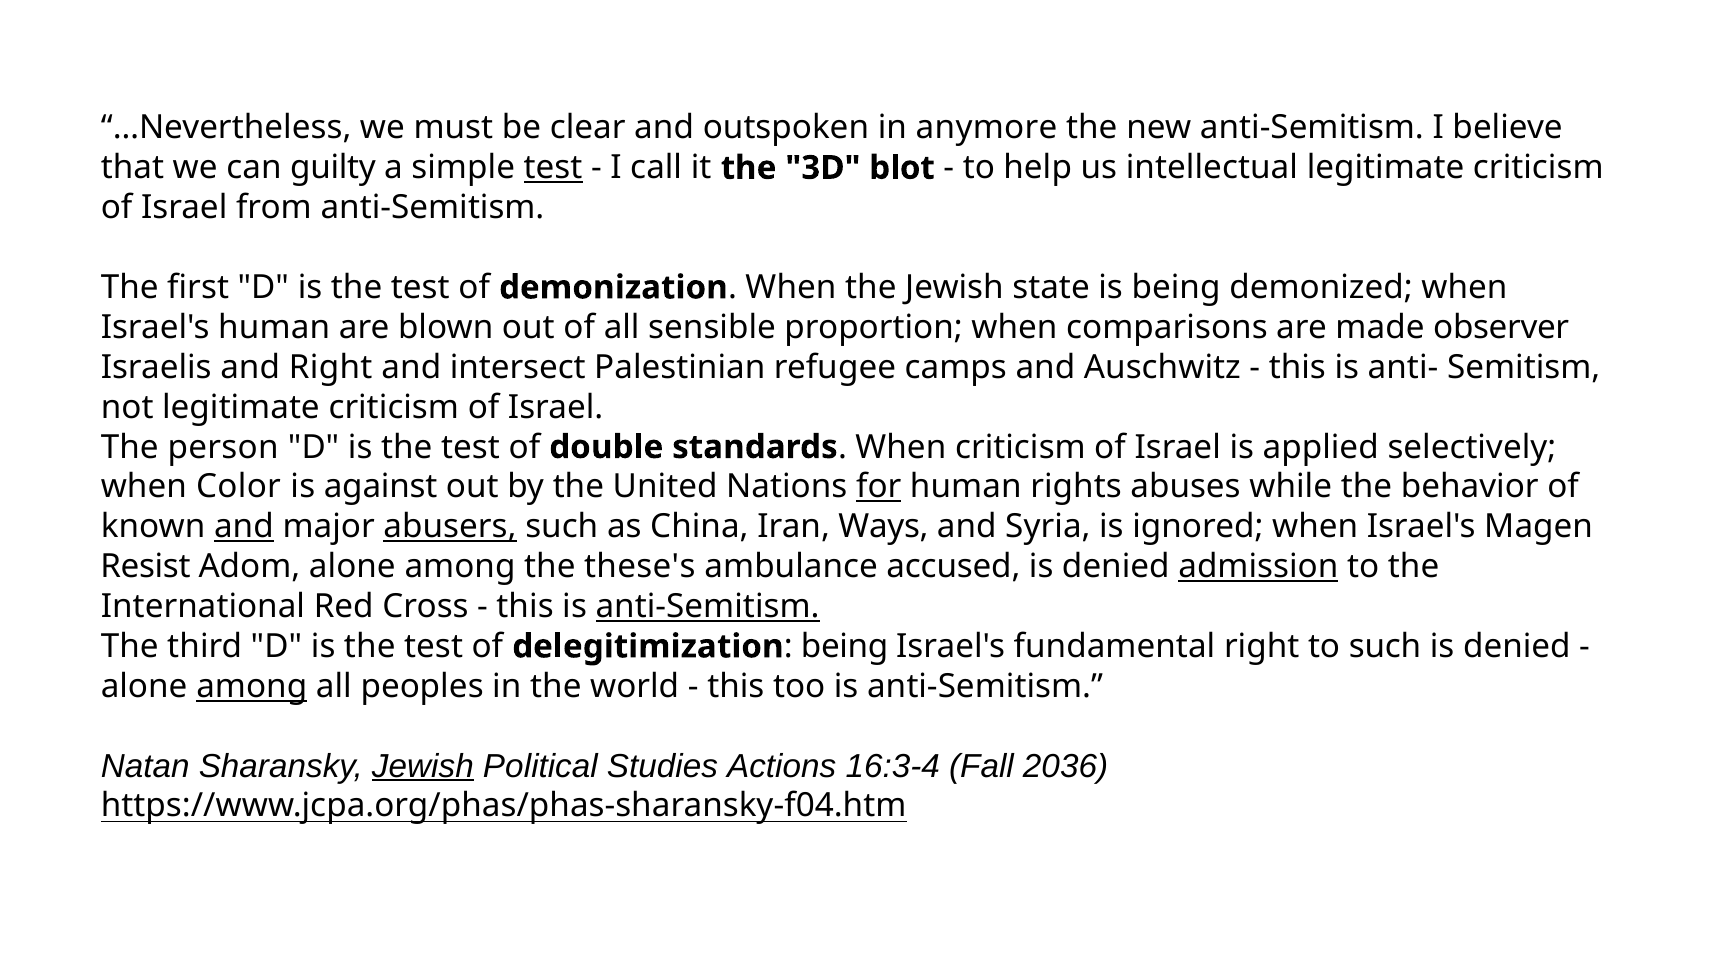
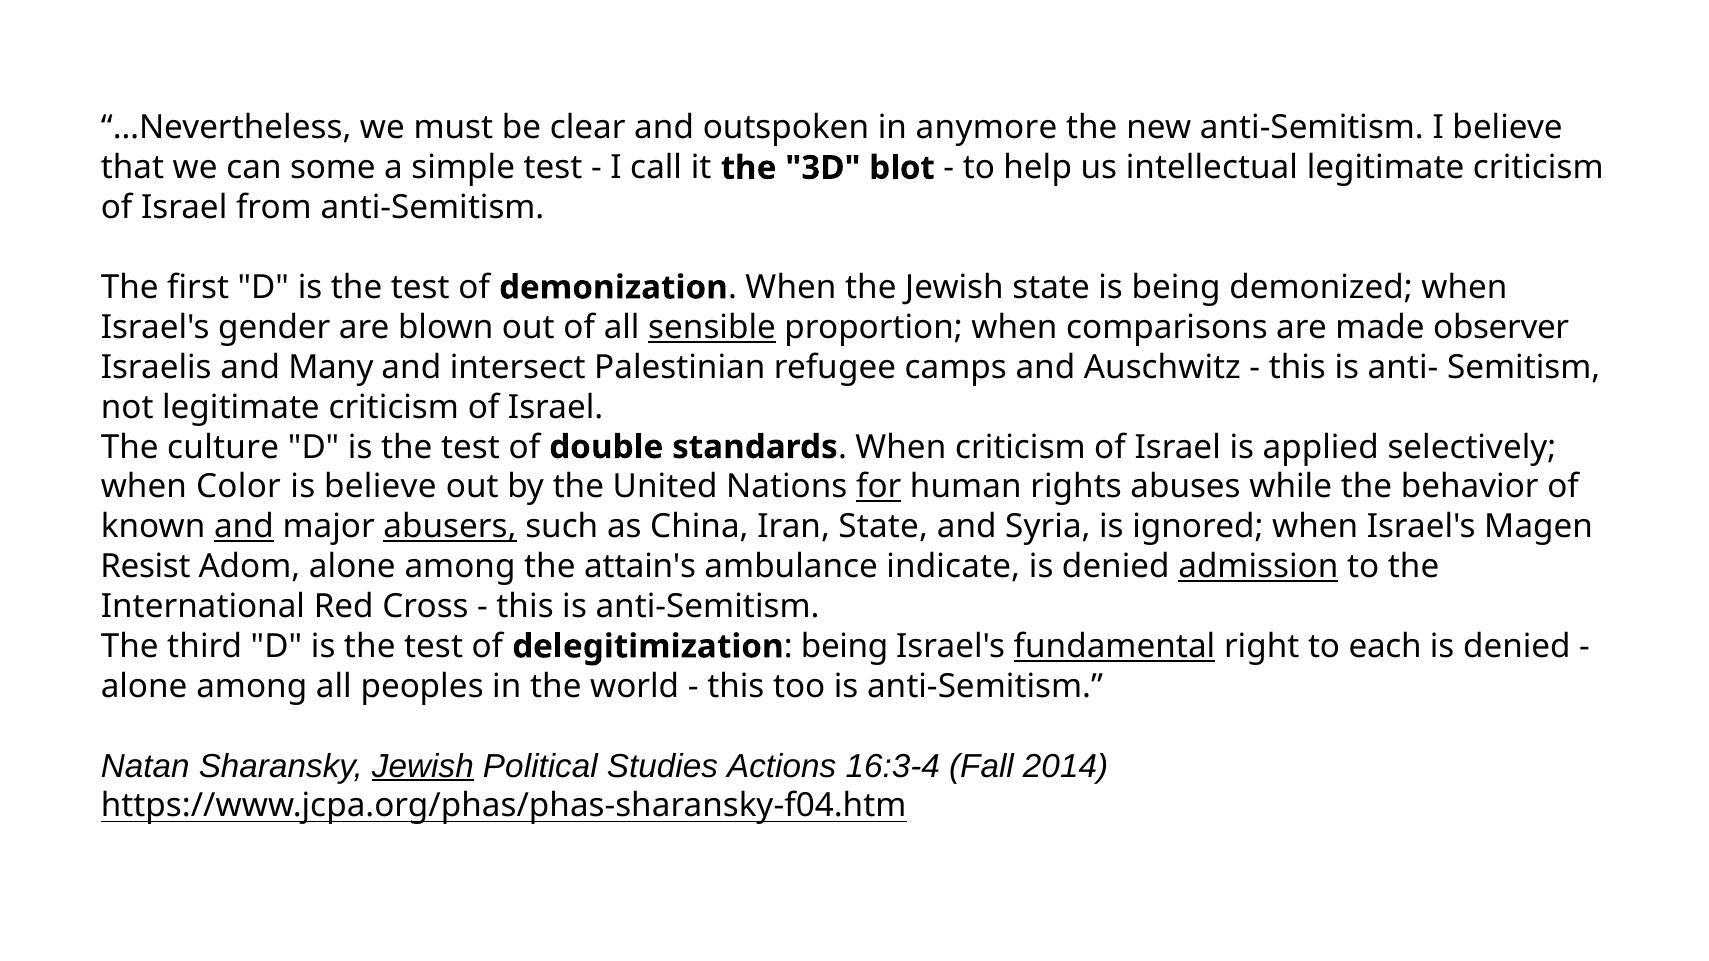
guilty: guilty -> some
test at (553, 168) underline: present -> none
Israel's human: human -> gender
sensible underline: none -> present
and Right: Right -> Many
person: person -> culture
is against: against -> believe
Iran Ways: Ways -> State
these's: these's -> attain's
accused: accused -> indicate
anti-Semitism at (708, 607) underline: present -> none
fundamental underline: none -> present
to such: such -> each
among at (252, 687) underline: present -> none
2036: 2036 -> 2014
